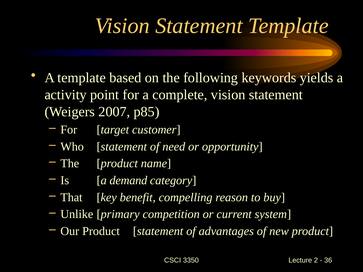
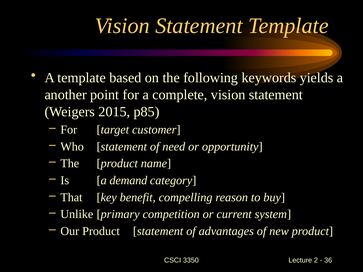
activity: activity -> another
2007: 2007 -> 2015
